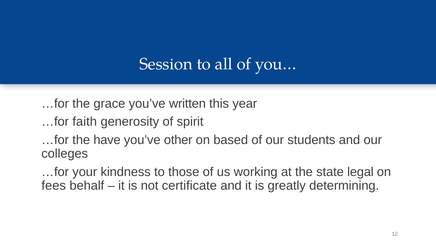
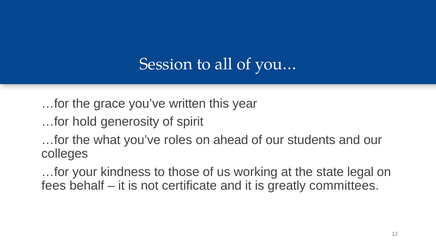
faith: faith -> hold
have: have -> what
other: other -> roles
based: based -> ahead
determining: determining -> committees
